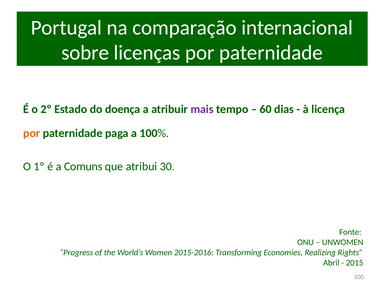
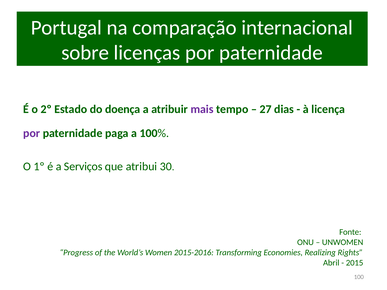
60: 60 -> 27
por at (32, 133) colour: orange -> purple
Comuns: Comuns -> Serviços
